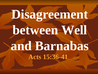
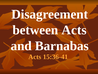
between Well: Well -> Acts
